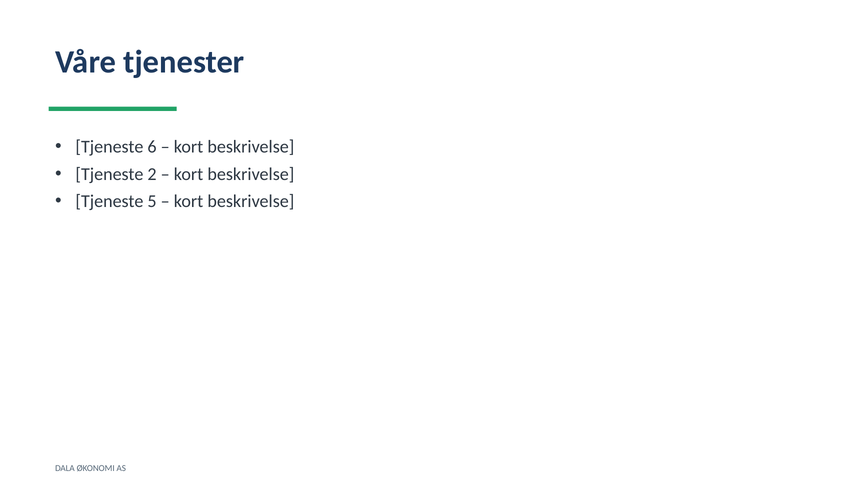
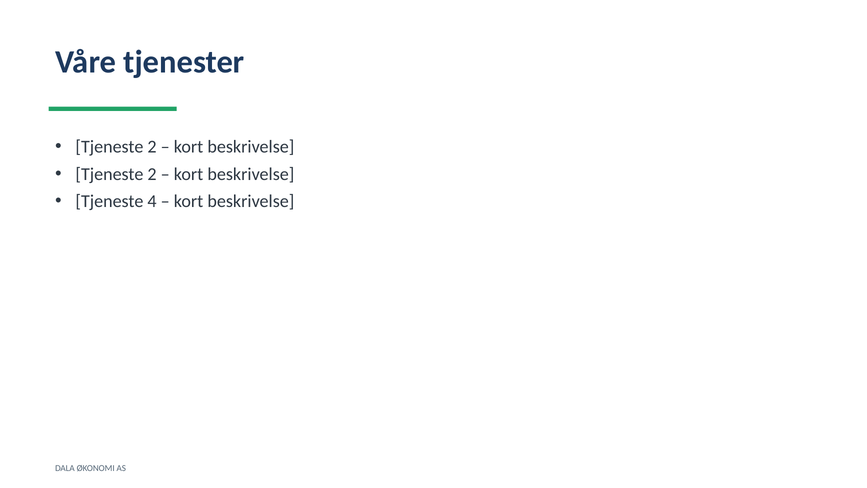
6 at (152, 147): 6 -> 2
5: 5 -> 4
